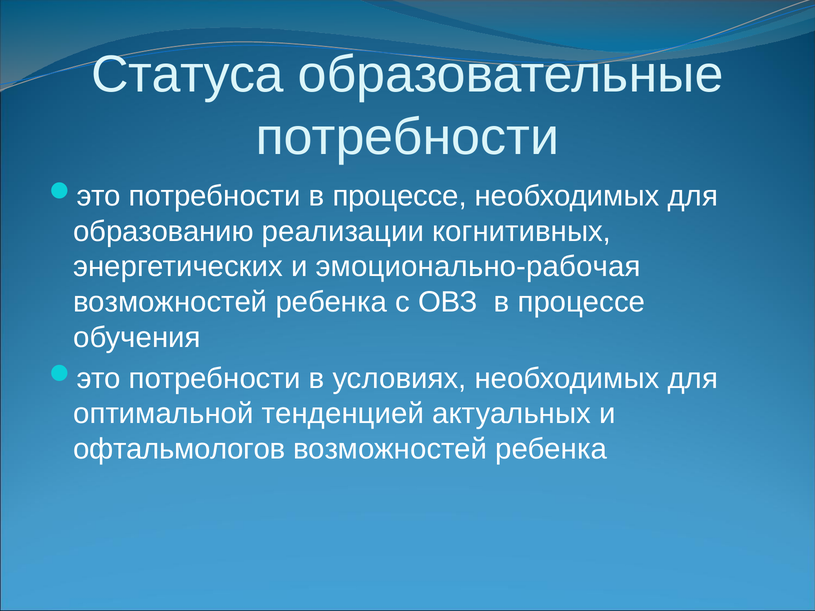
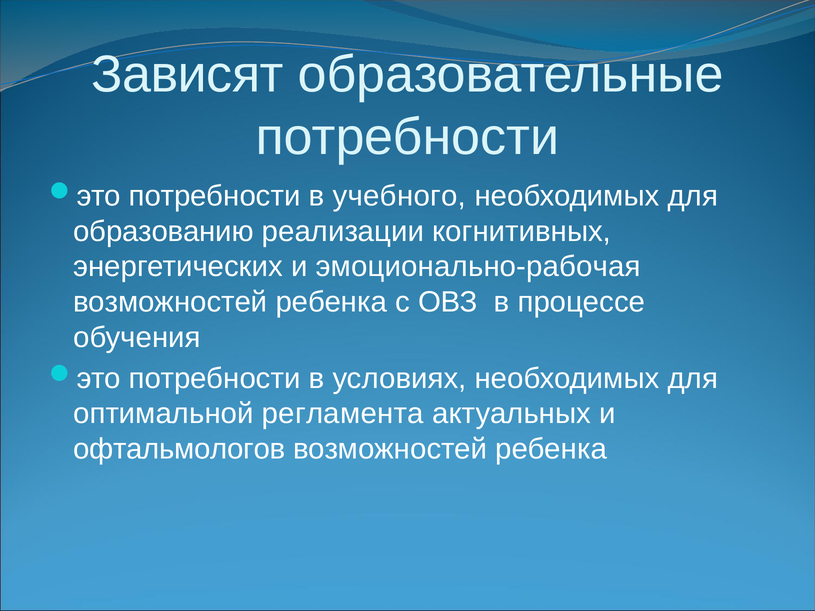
Статуса: Статуса -> Зависят
потребности в процессе: процессе -> учебного
тенденцией: тенденцией -> регламента
